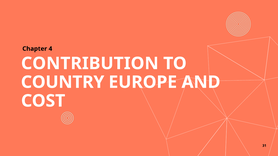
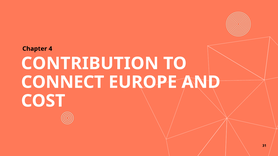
COUNTRY: COUNTRY -> CONNECT
